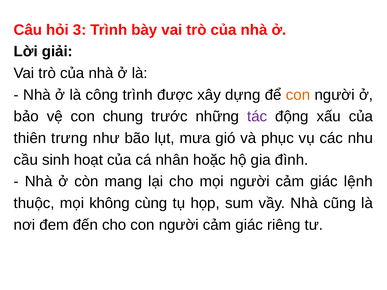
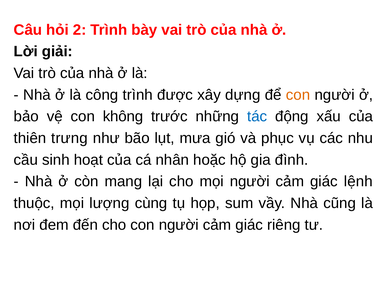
3: 3 -> 2
chung: chung -> không
tác colour: purple -> blue
không: không -> lượng
